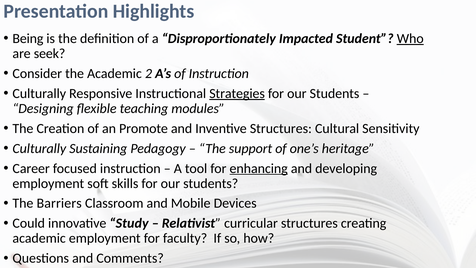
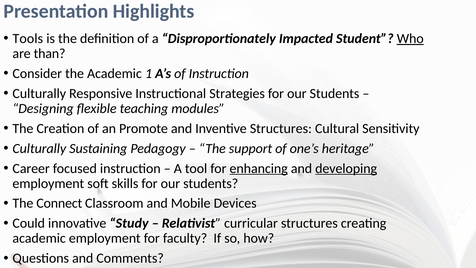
Being: Being -> Tools
seek: seek -> than
2: 2 -> 1
Strategies underline: present -> none
developing underline: none -> present
Barriers: Barriers -> Connect
